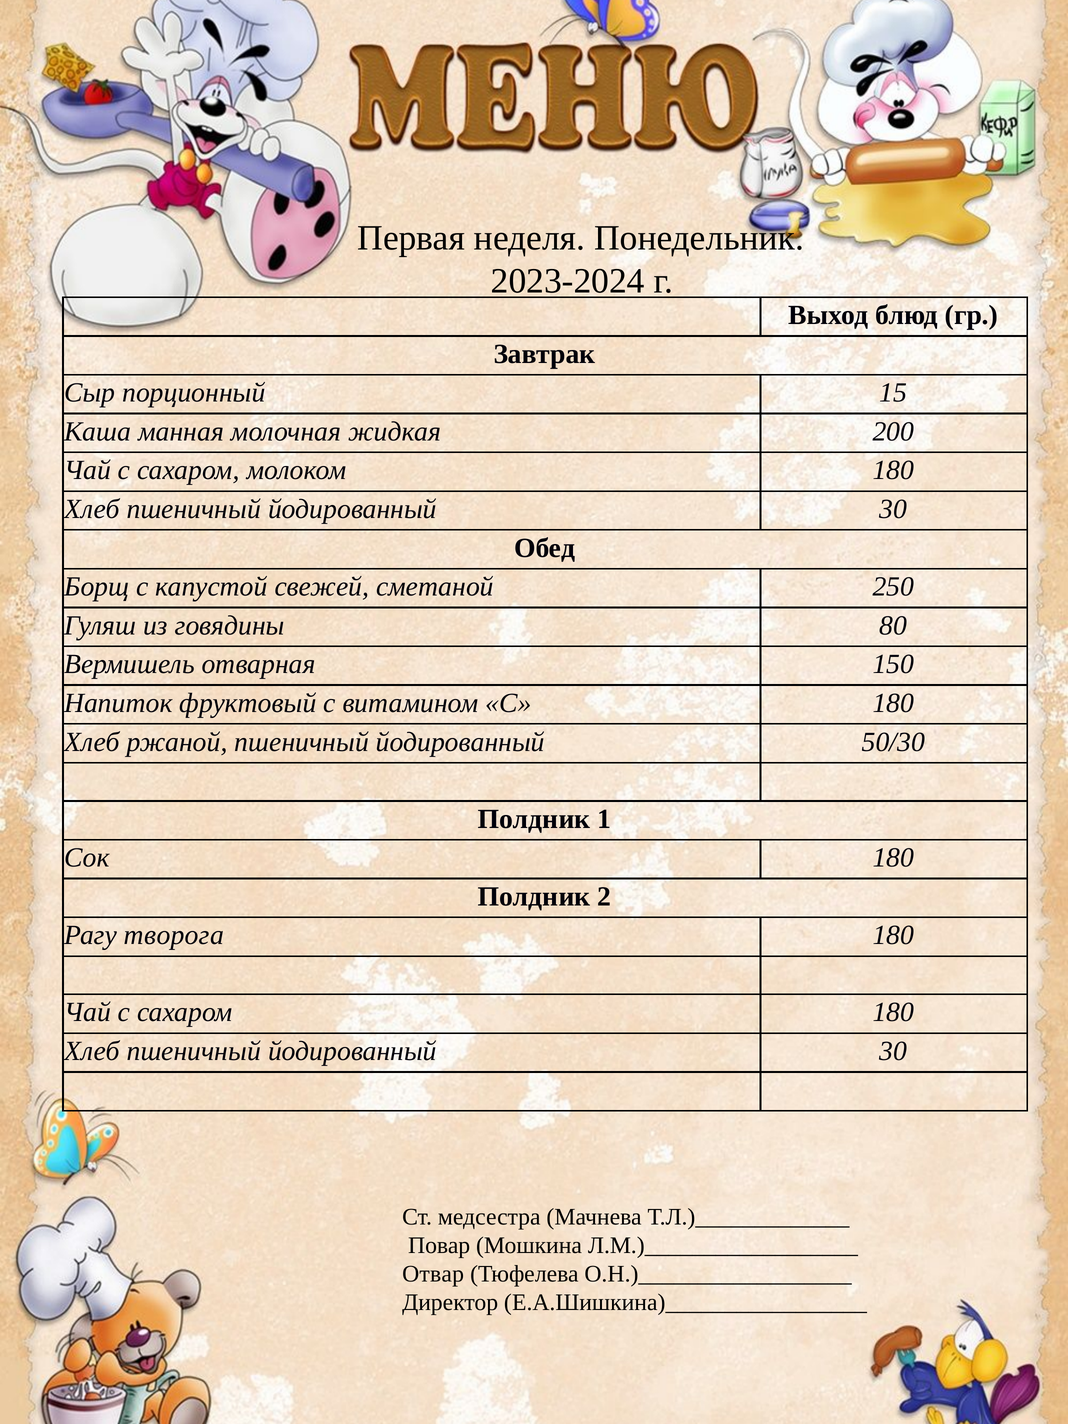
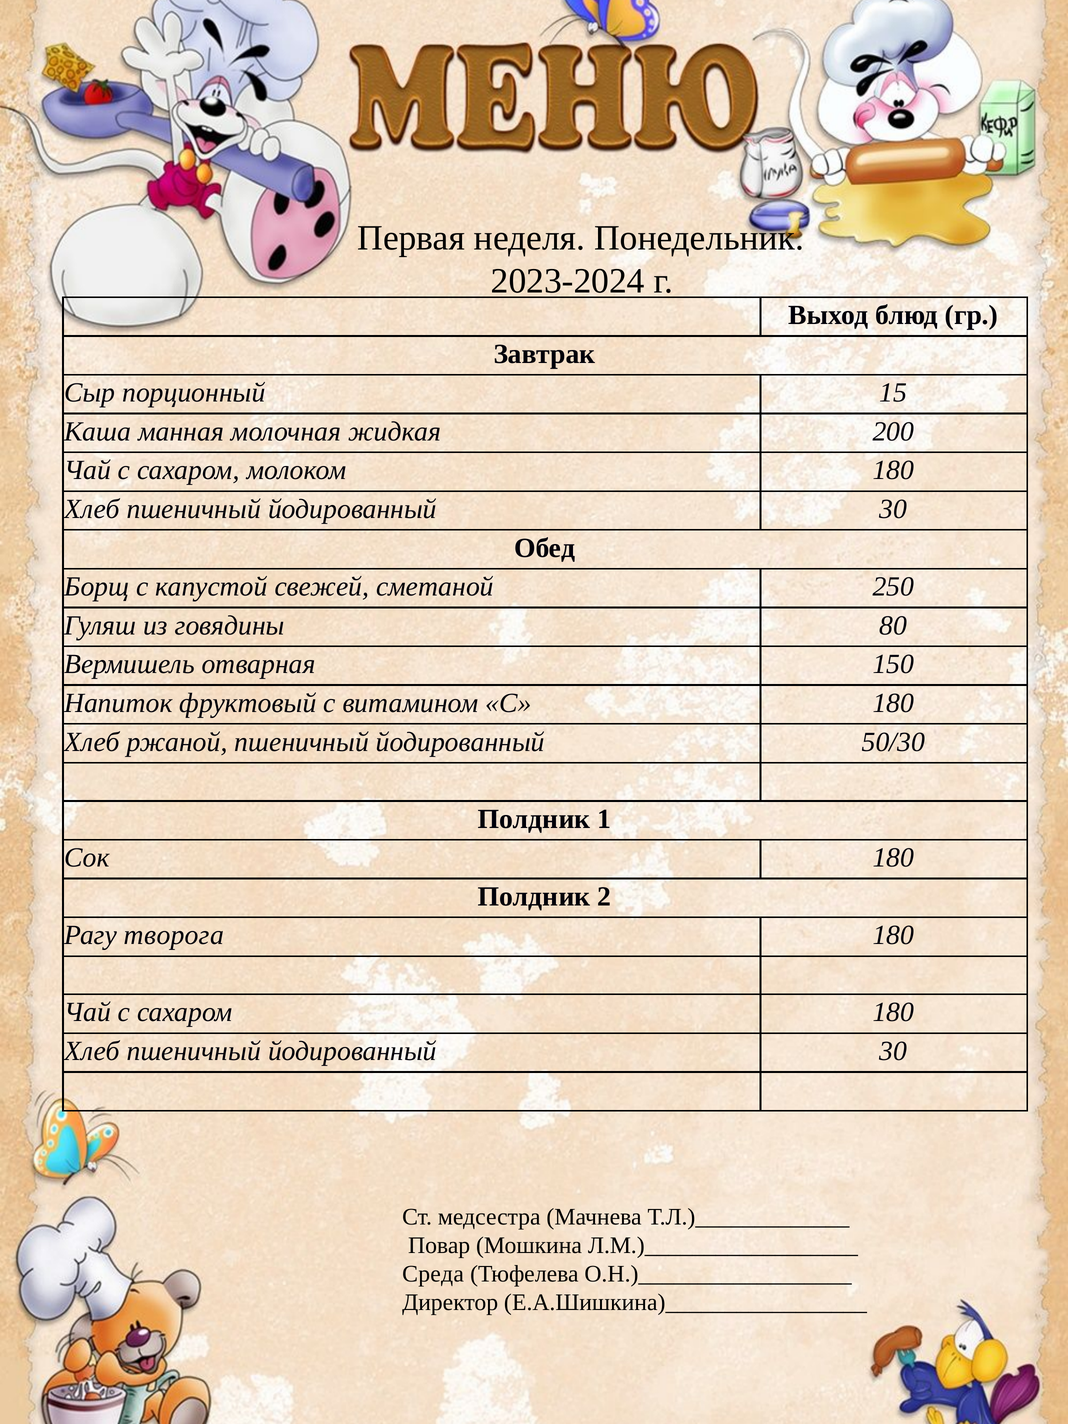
Отвар: Отвар -> Среда
